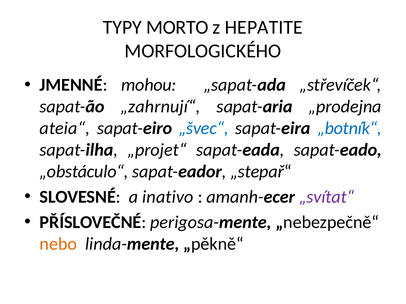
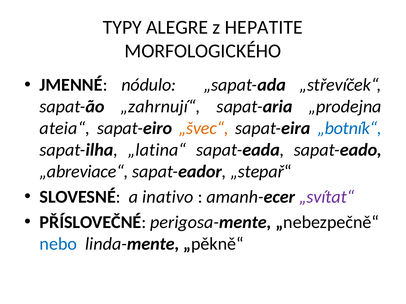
MORTO: MORTO -> ALEGRE
mohou: mohou -> nódulo
„švec“ colour: blue -> orange
„projet“: „projet“ -> „latina“
„obstáculo“: „obstáculo“ -> „abreviace“
nebo colour: orange -> blue
